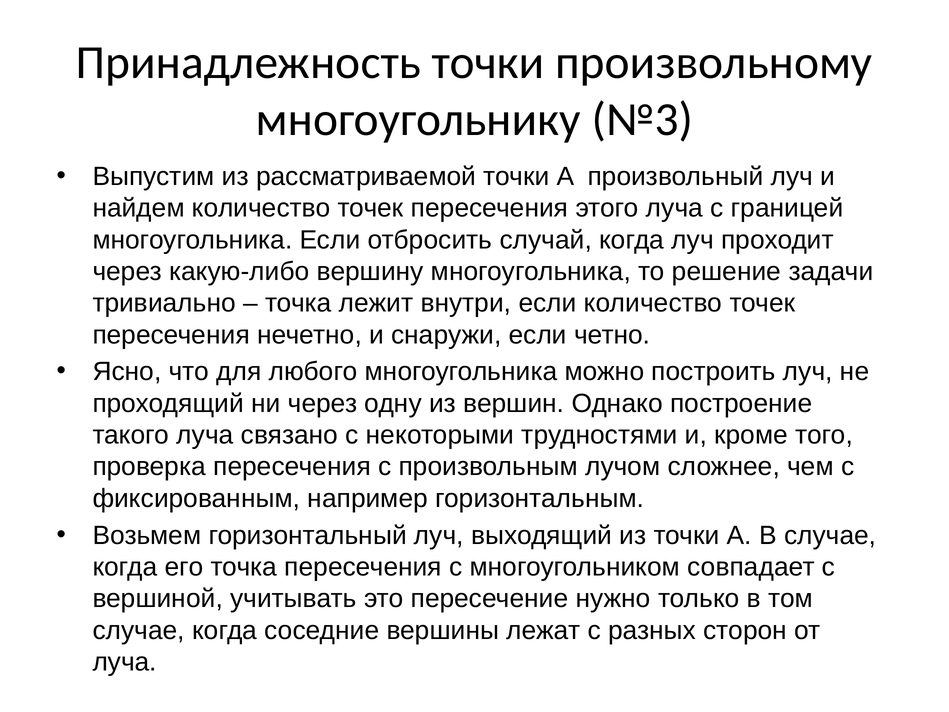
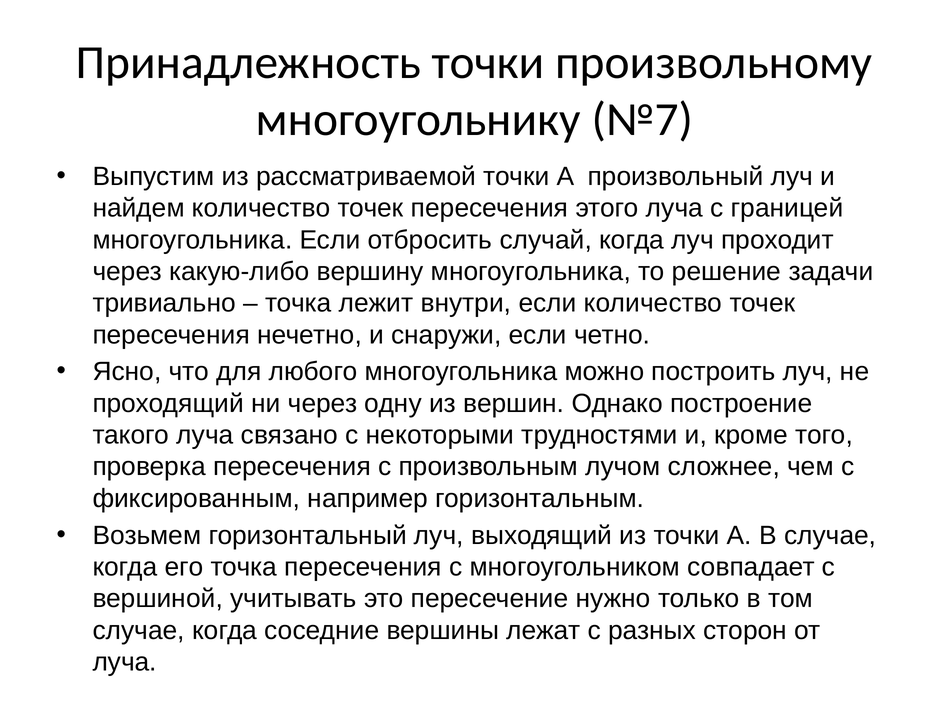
№3: №3 -> №7
